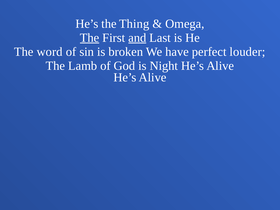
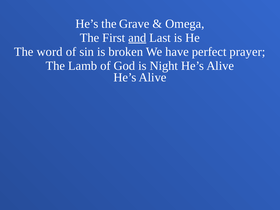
Thing: Thing -> Grave
The at (90, 38) underline: present -> none
louder: louder -> prayer
